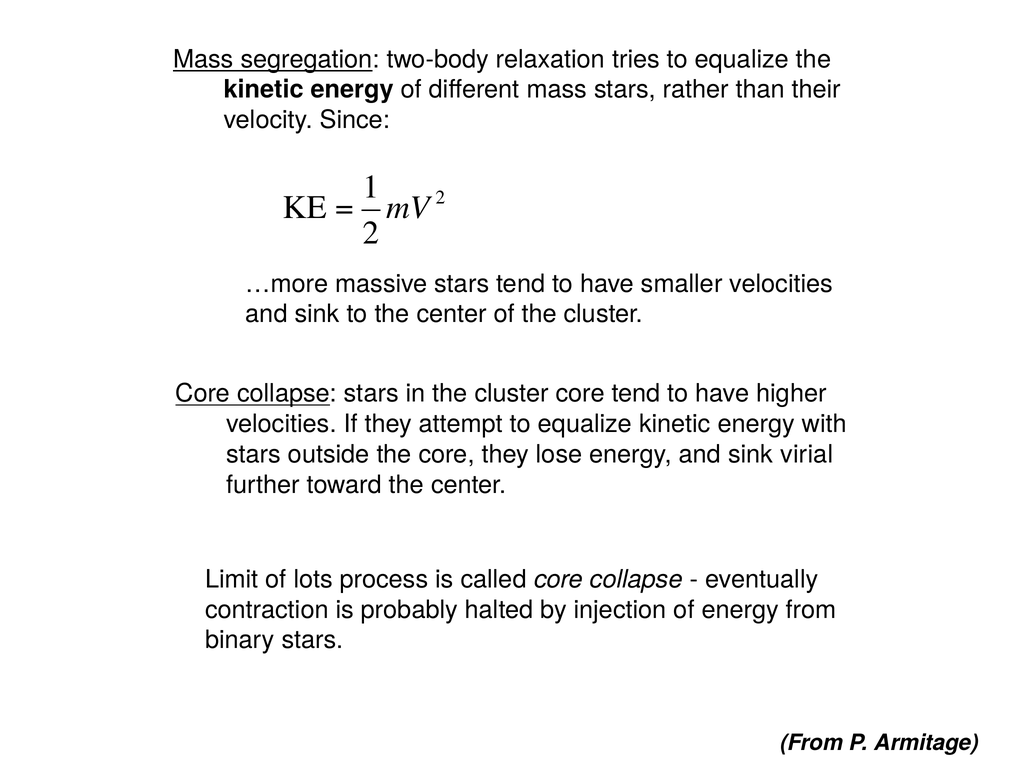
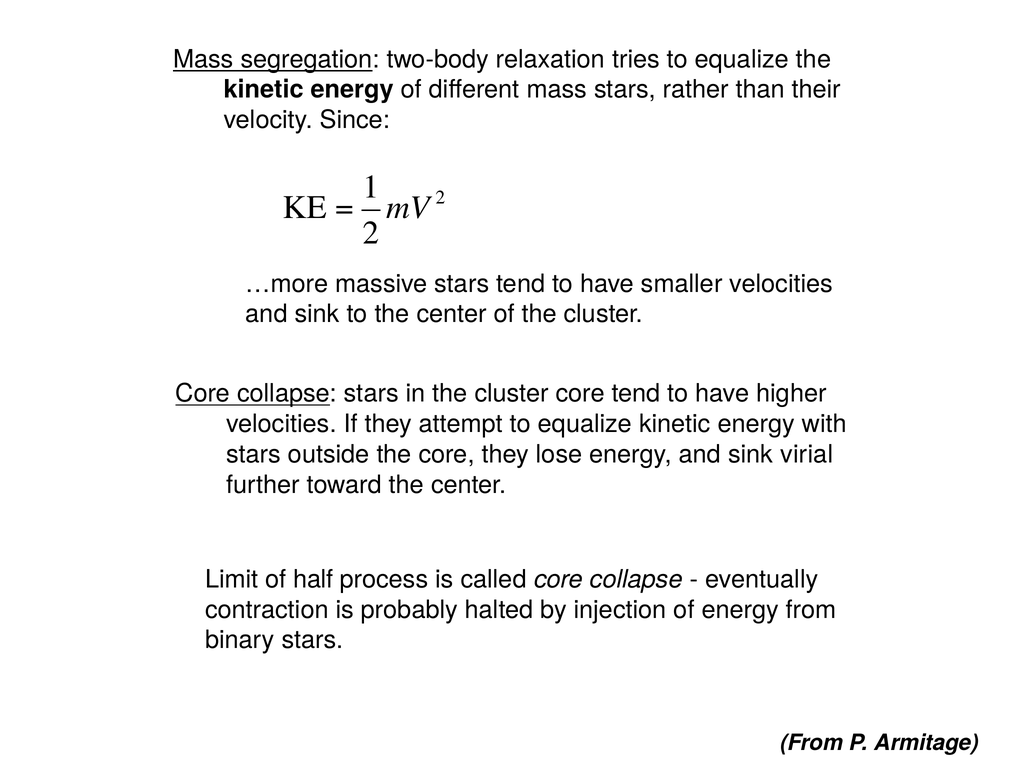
lots: lots -> half
